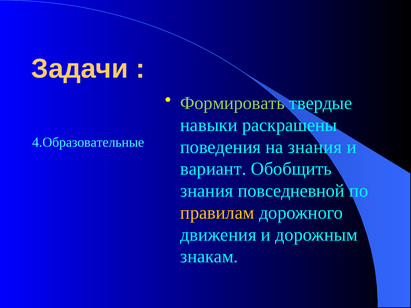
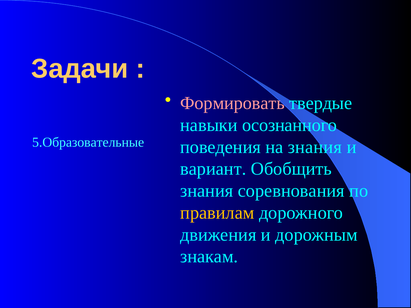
Формировать colour: light green -> pink
раскрашены: раскрашены -> осознанного
4.Образовательные: 4.Образовательные -> 5.Образовательные
повседневной: повседневной -> соревнования
